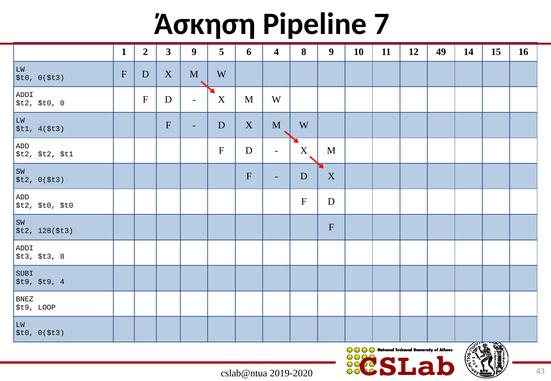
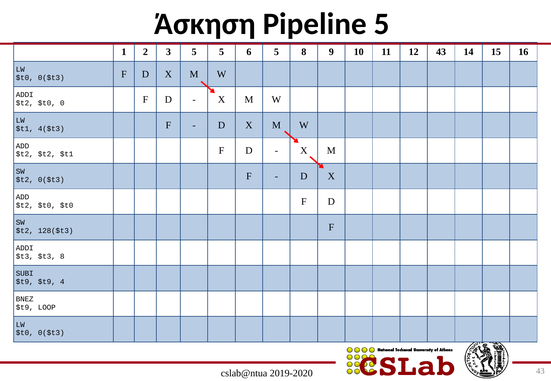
Pipeline 7: 7 -> 5
3 9: 9 -> 5
6 4: 4 -> 5
12 49: 49 -> 43
